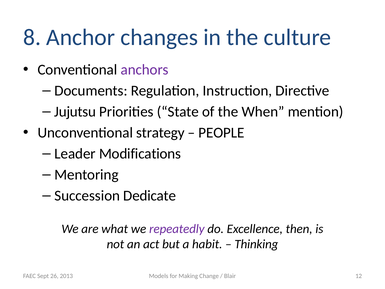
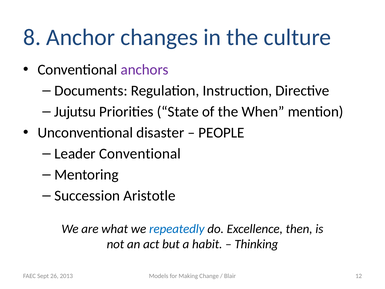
strategy: strategy -> disaster
Leader Modifications: Modifications -> Conventional
Dedicate: Dedicate -> Aristotle
repeatedly colour: purple -> blue
